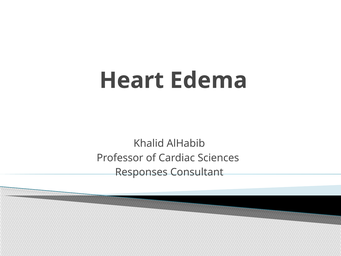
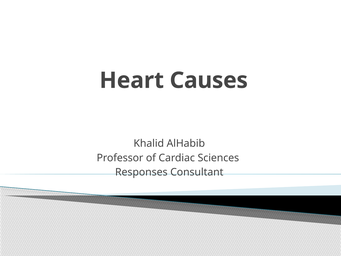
Edema: Edema -> Causes
